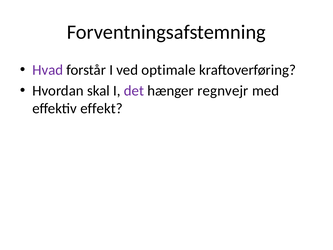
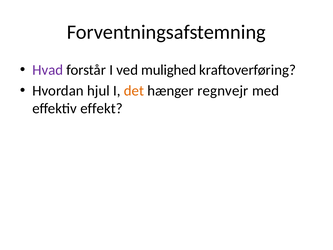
optimale: optimale -> mulighed
skal: skal -> hjul
det colour: purple -> orange
